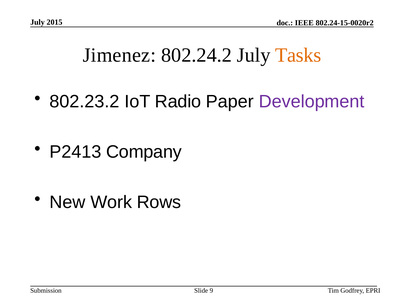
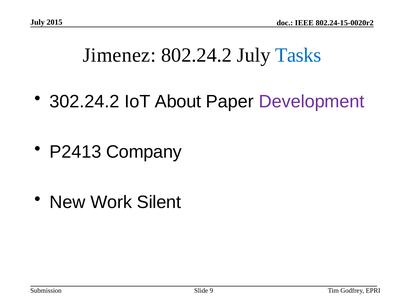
Tasks colour: orange -> blue
802.23.2: 802.23.2 -> 302.24.2
Radio: Radio -> About
Rows: Rows -> Silent
